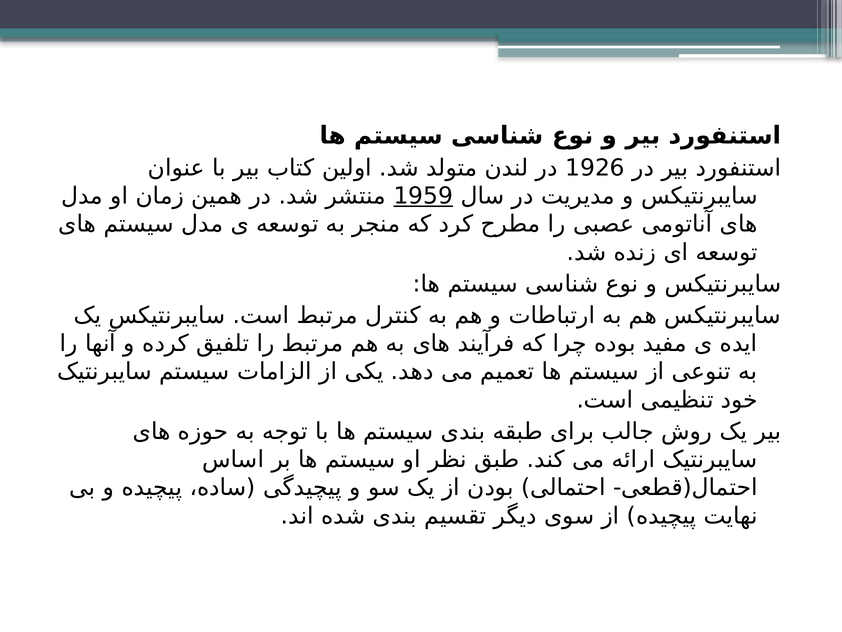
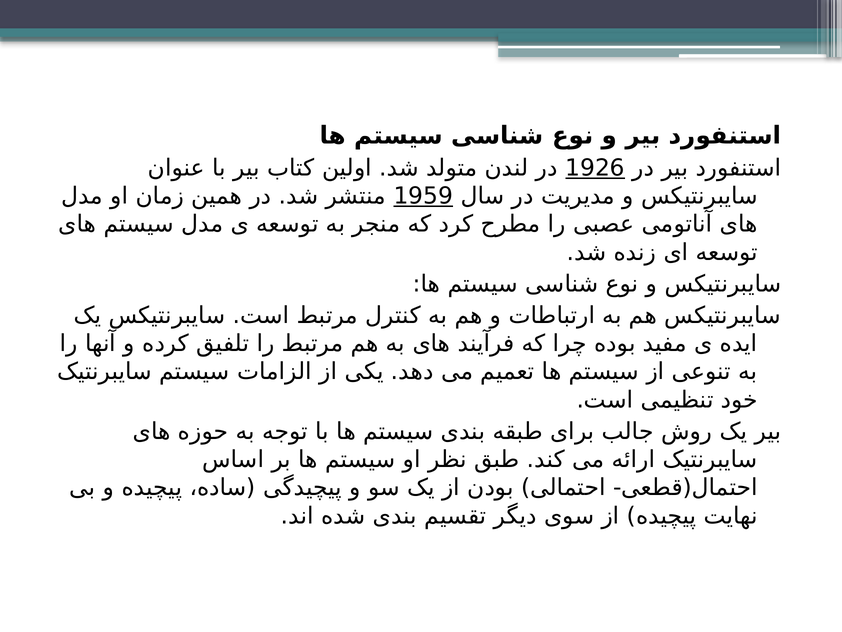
1926 underline: none -> present
